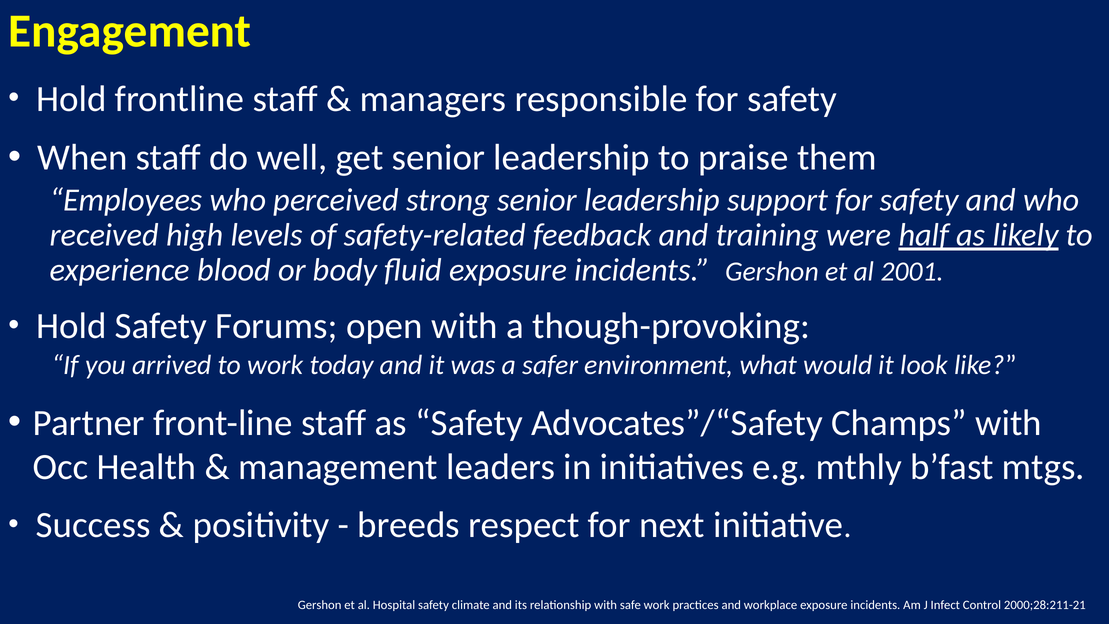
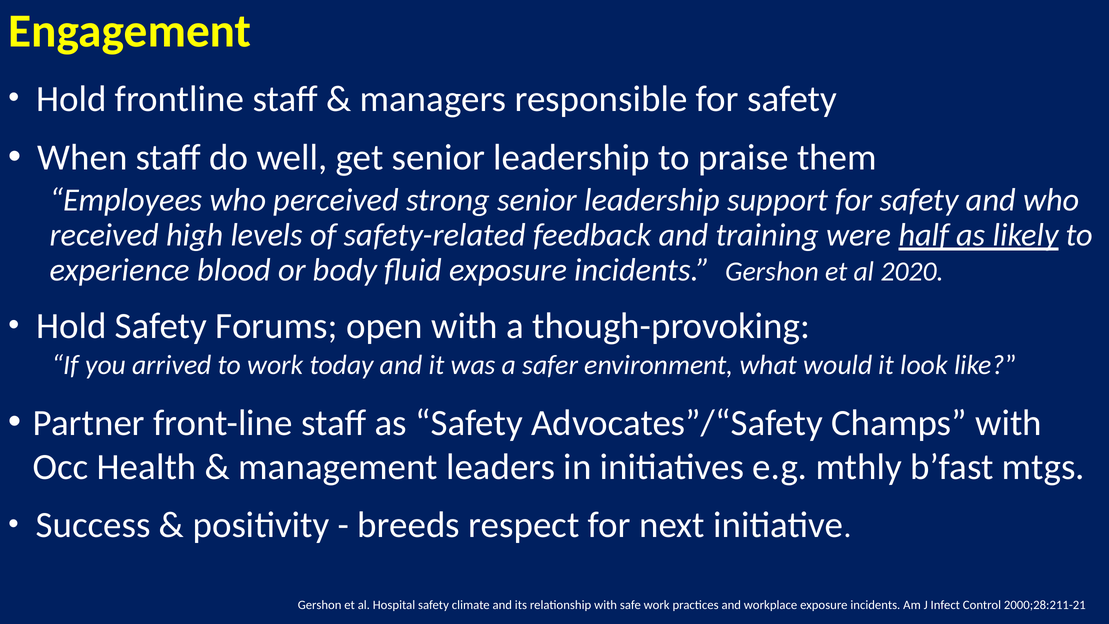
2001: 2001 -> 2020
